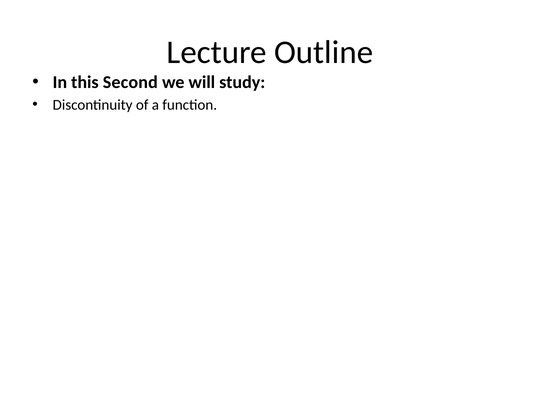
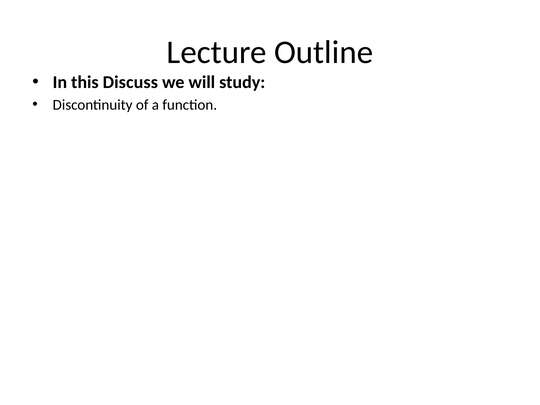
Second: Second -> Discuss
